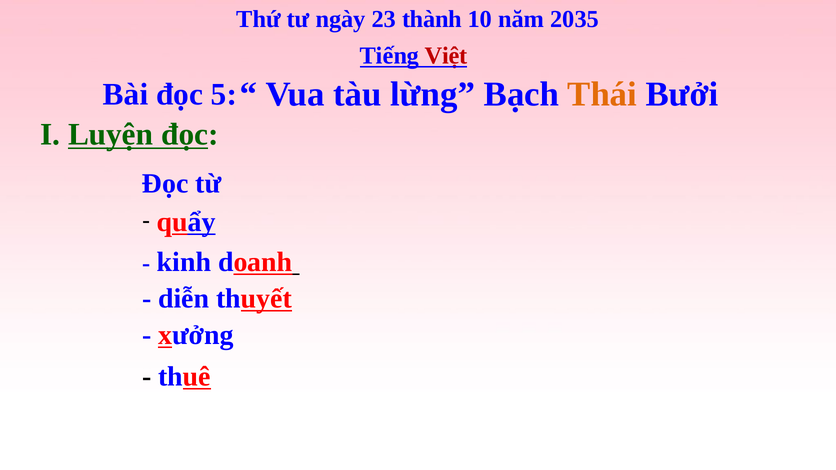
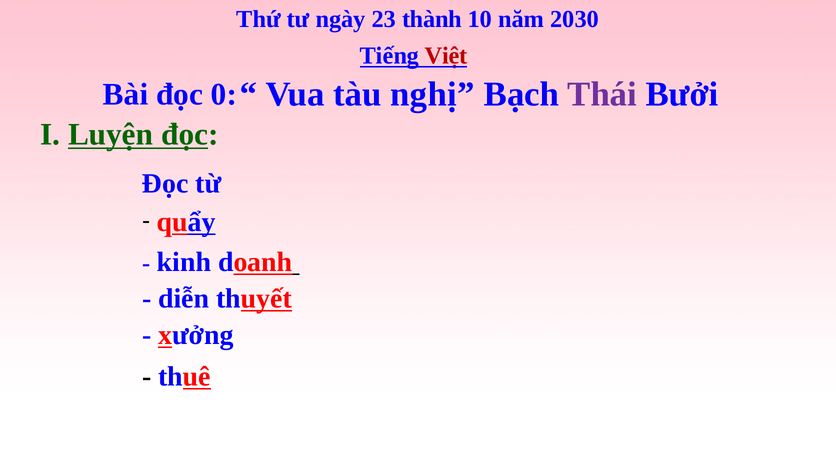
2035: 2035 -> 2030
lừng: lừng -> nghị
Thái colour: orange -> purple
5: 5 -> 0
